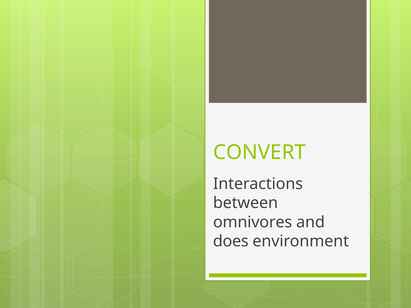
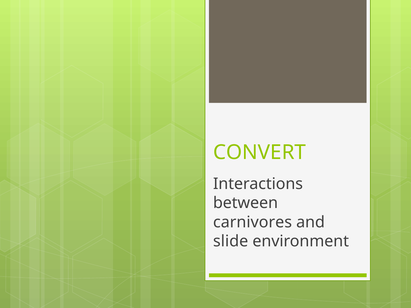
omnivores: omnivores -> carnivores
does: does -> slide
